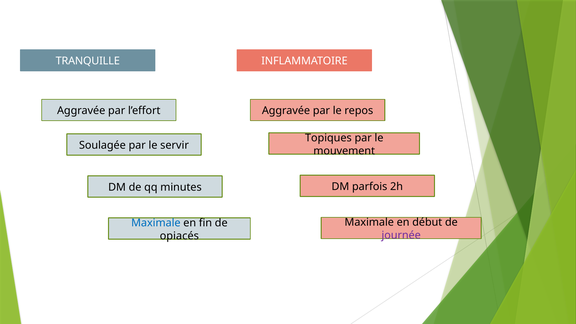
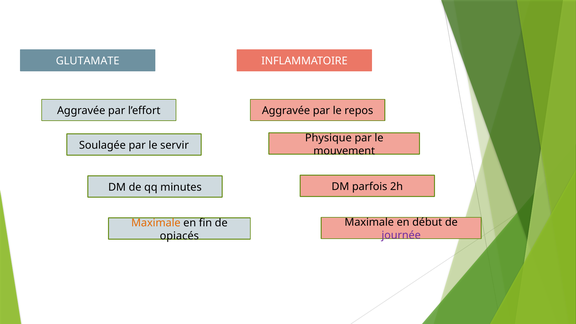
TRANQUILLE: TRANQUILLE -> GLUTAMATE
Topiques: Topiques -> Physique
Maximale at (156, 223) colour: blue -> orange
